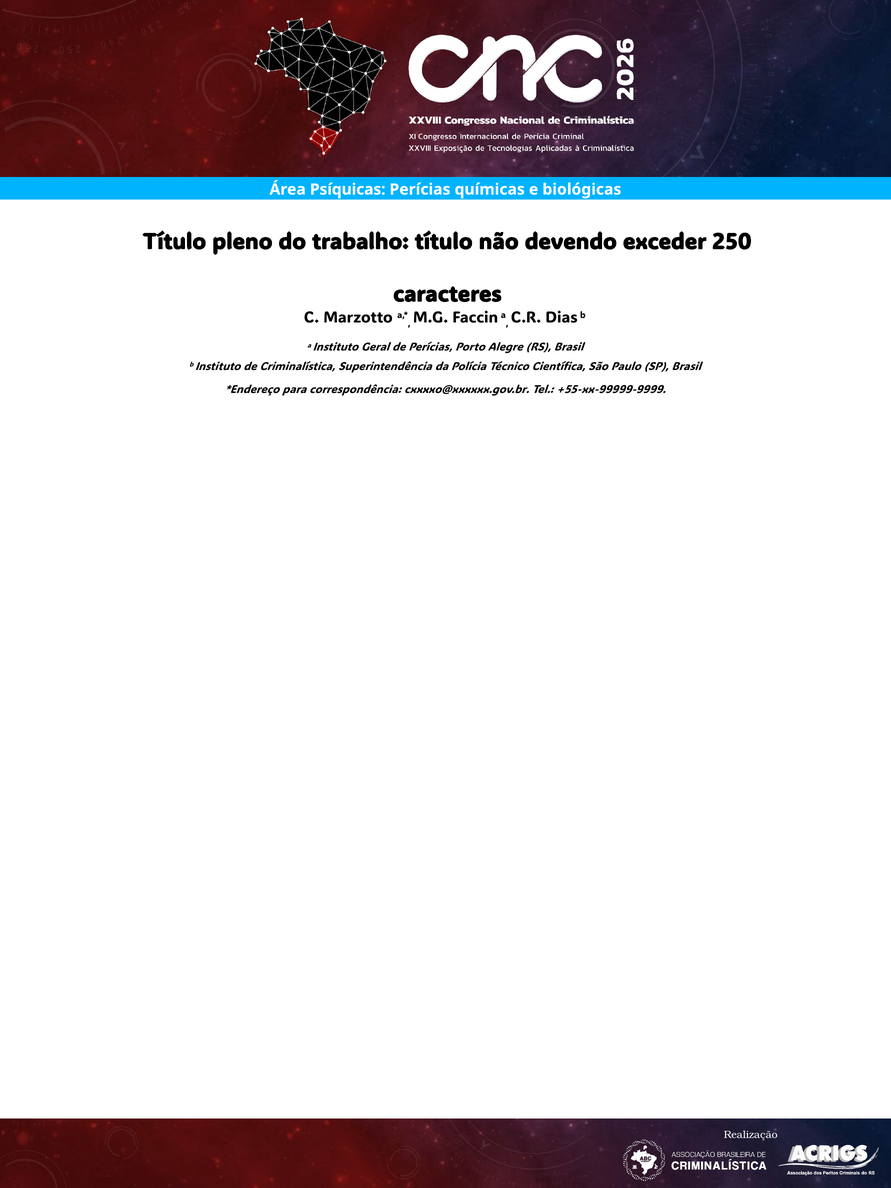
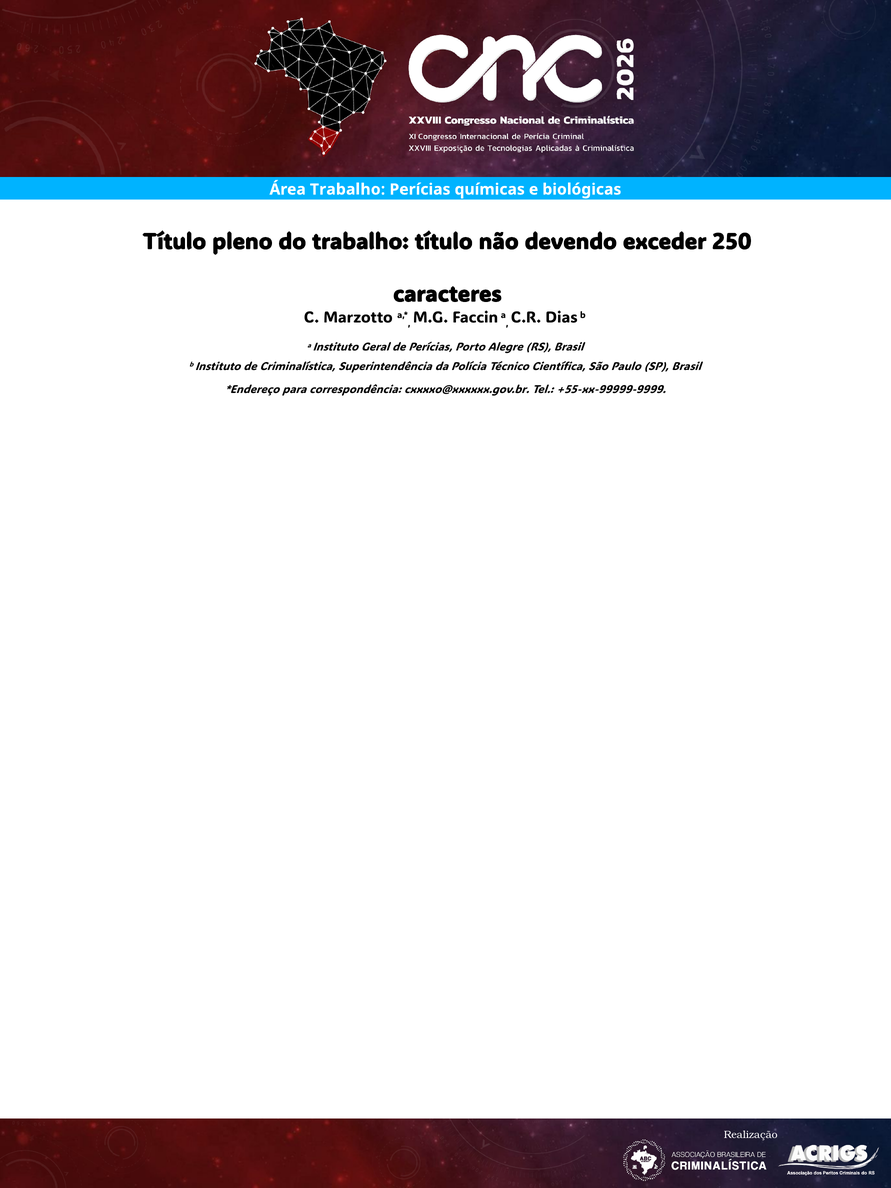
Área Psíquicas: Psíquicas -> Trabalho
